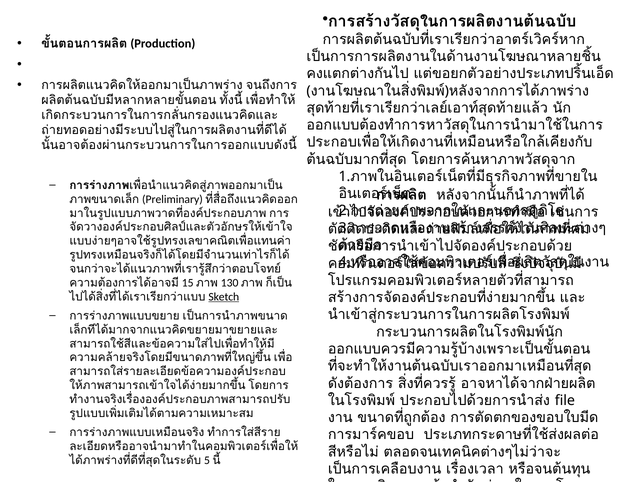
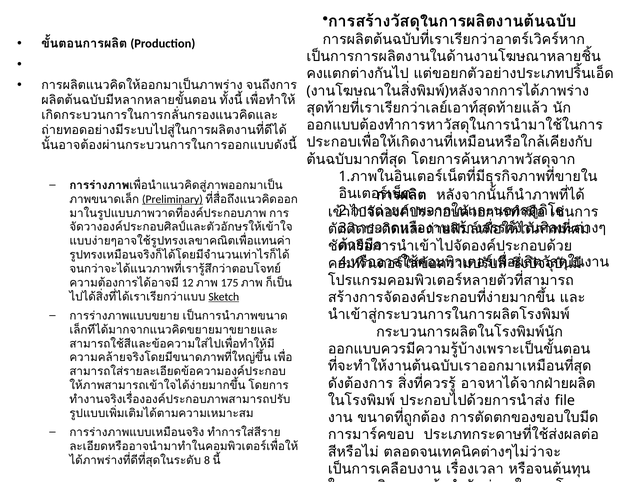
Preliminary underline: none -> present
15: 15 -> 12
130: 130 -> 175
5: 5 -> 8
